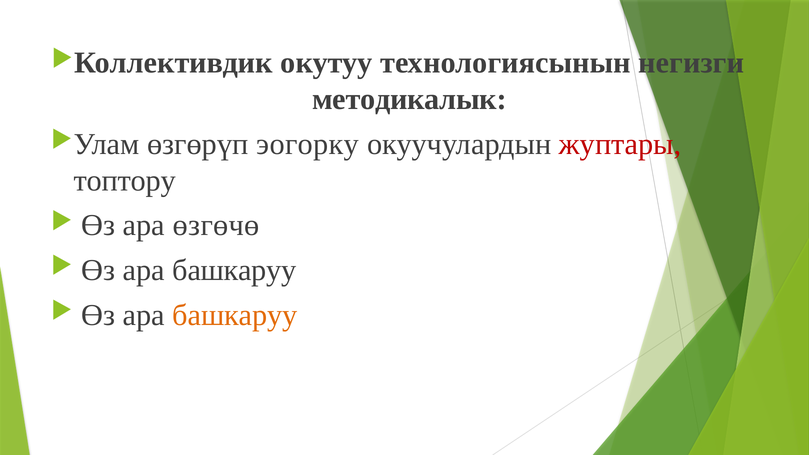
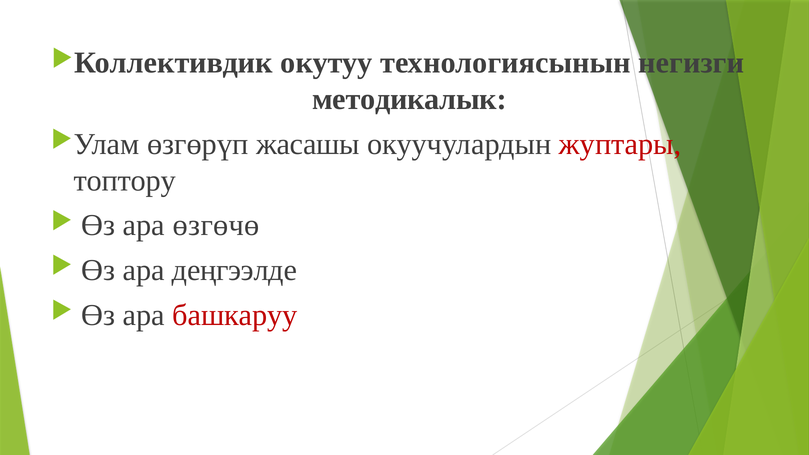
эогорку: эогорку -> жасашы
башкаруу at (234, 270): башкаруу -> деңгээлде
башкаруу at (235, 315) colour: orange -> red
